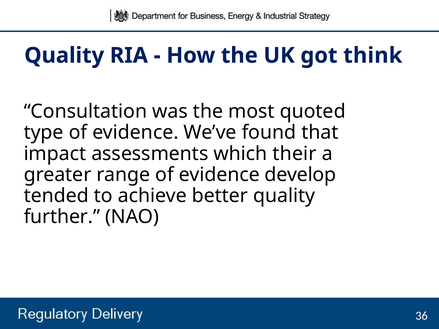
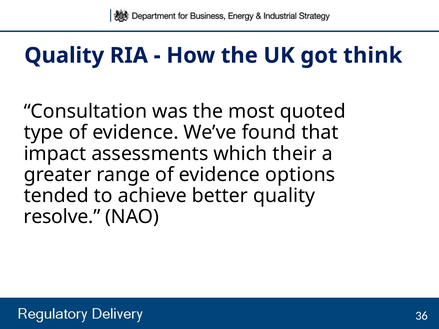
develop: develop -> options
further: further -> resolve
